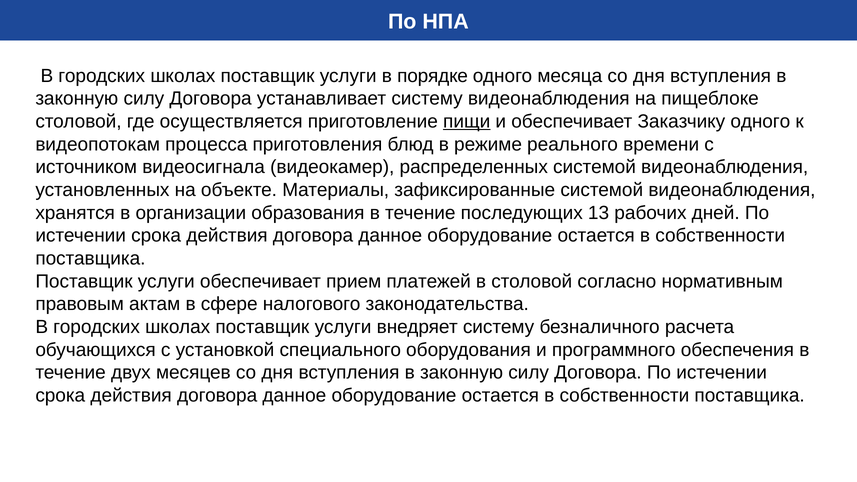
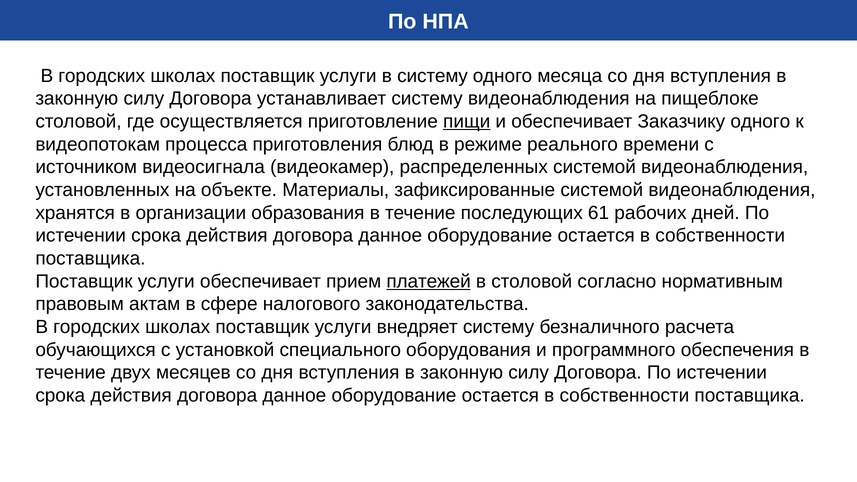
в порядке: порядке -> систему
13: 13 -> 61
платежей underline: none -> present
